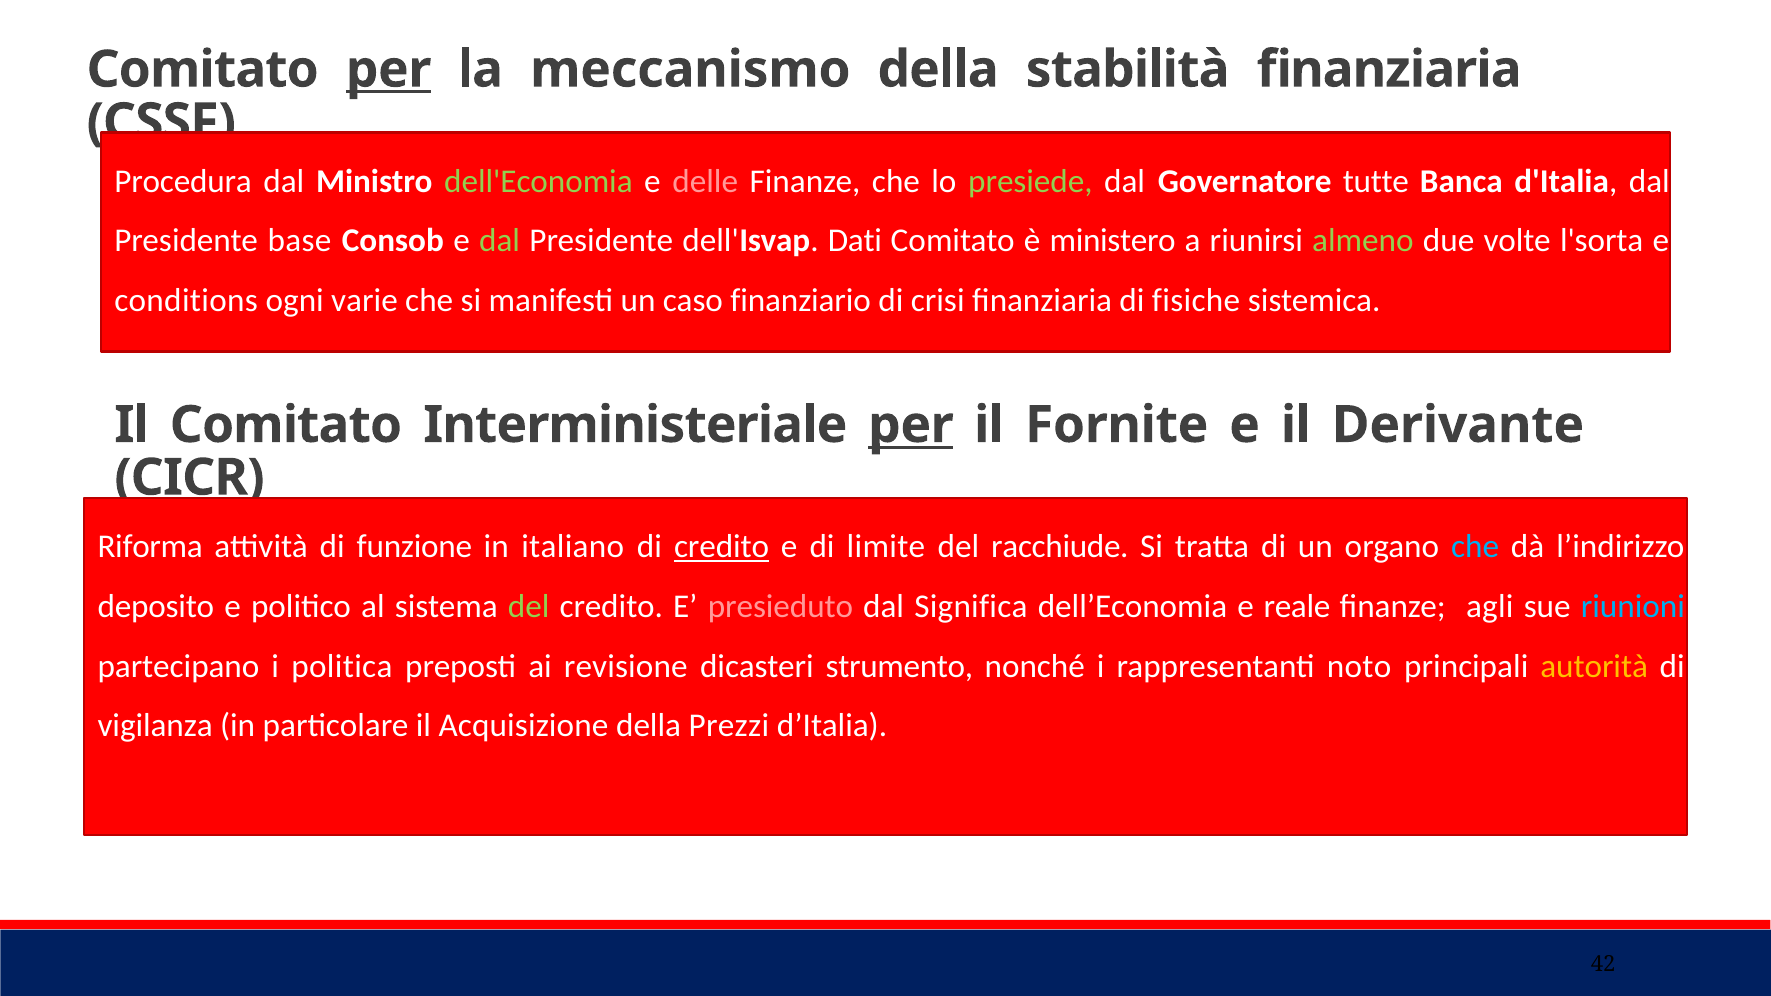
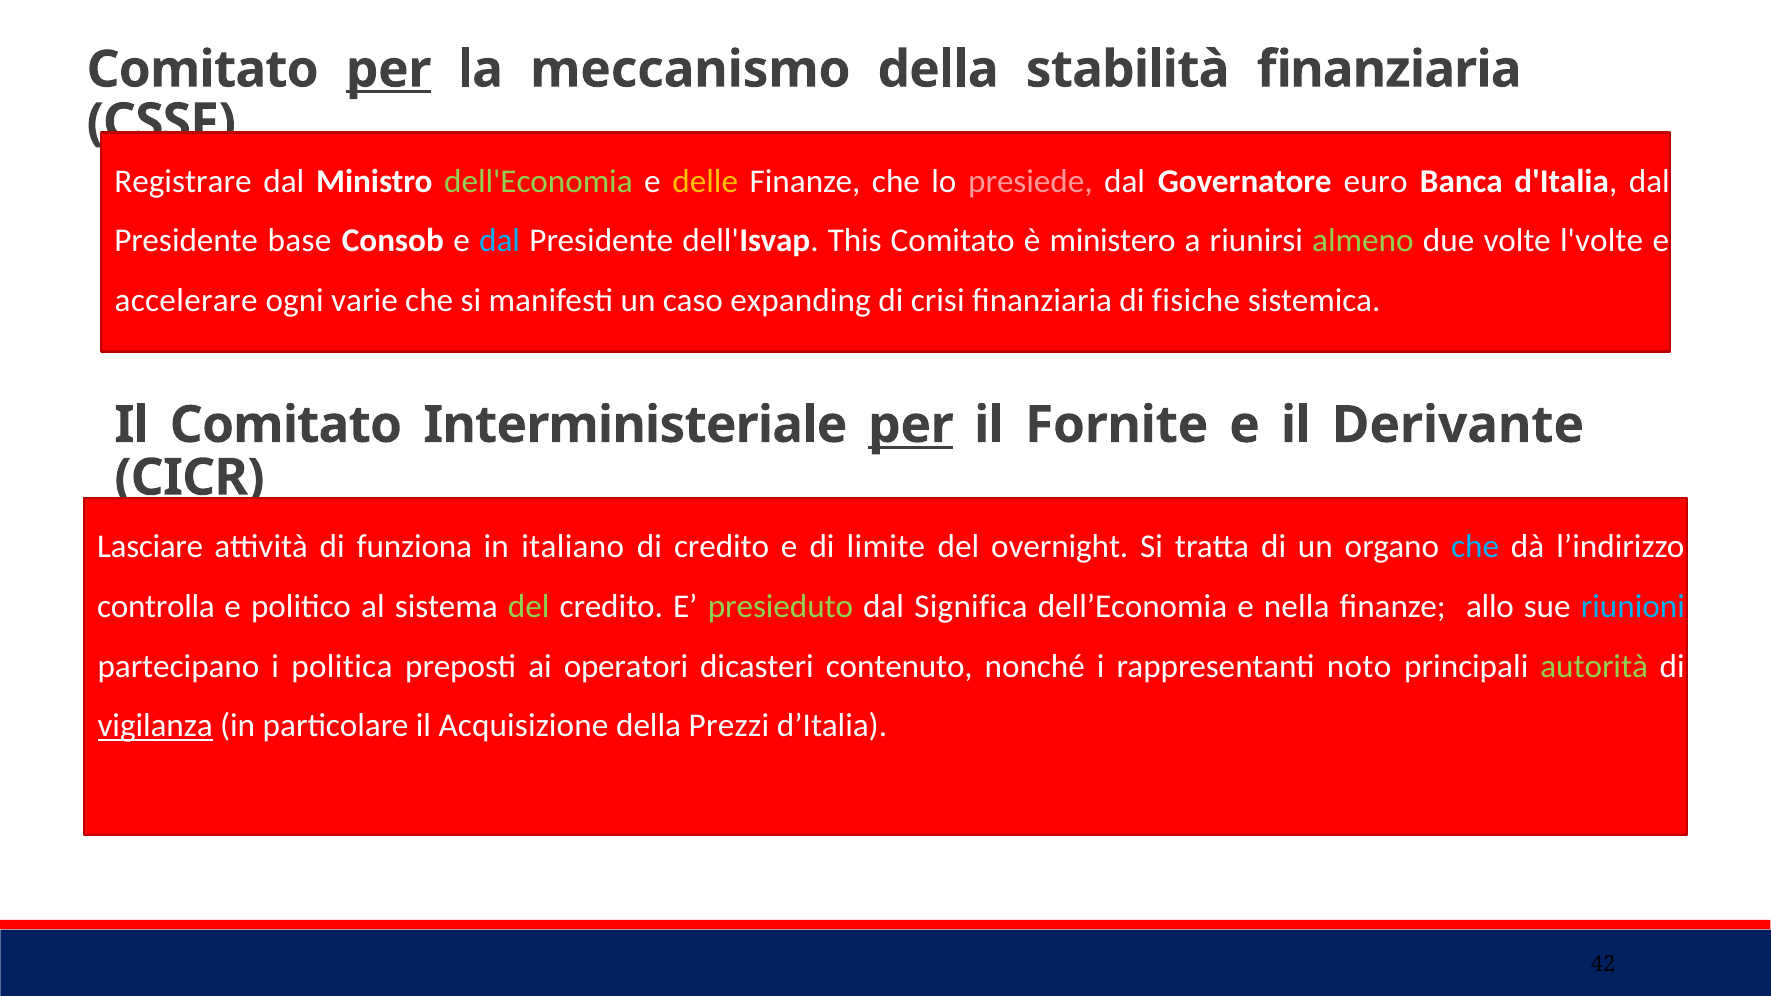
Procedura: Procedura -> Registrare
delle colour: pink -> yellow
presiede colour: light green -> pink
tutte: tutte -> euro
dal at (500, 241) colour: light green -> light blue
Dati: Dati -> This
l'sorta: l'sorta -> l'volte
conditions: conditions -> accelerare
finanziario: finanziario -> expanding
Riforma: Riforma -> Lasciare
funzione: funzione -> funziona
credito at (722, 547) underline: present -> none
racchiude: racchiude -> overnight
deposito: deposito -> controlla
presieduto colour: pink -> light green
reale: reale -> nella
agli: agli -> allo
revisione: revisione -> operatori
strumento: strumento -> contenuto
autorità colour: yellow -> light green
vigilanza underline: none -> present
